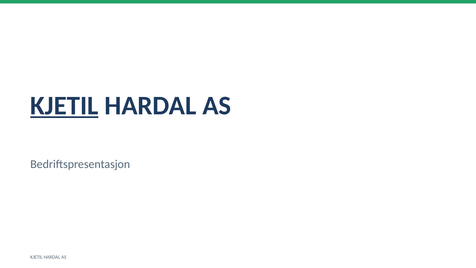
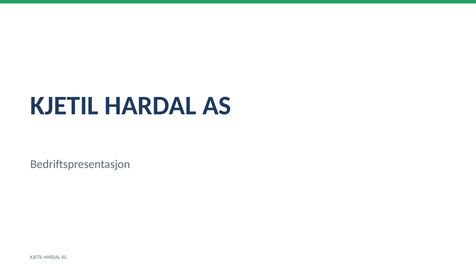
KJETIL at (64, 106) underline: present -> none
